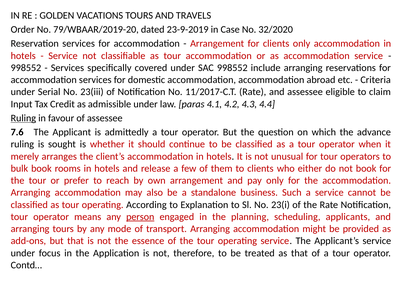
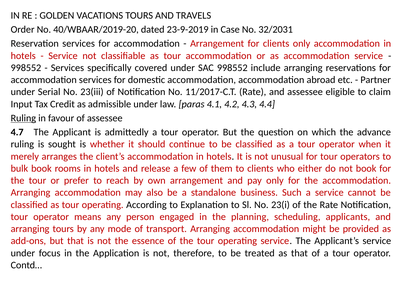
79/WBAAR/2019-20: 79/WBAAR/2019-20 -> 40/WBAAR/2019-20
32/2020: 32/2020 -> 32/2031
Criteria: Criteria -> Partner
7.6: 7.6 -> 4.7
person underline: present -> none
